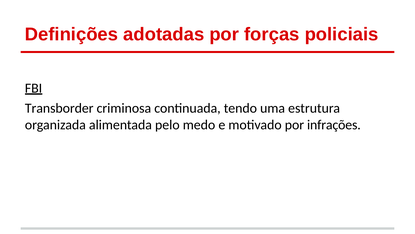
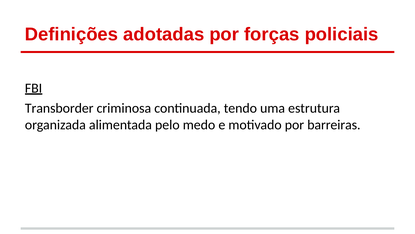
infrações: infrações -> barreiras
